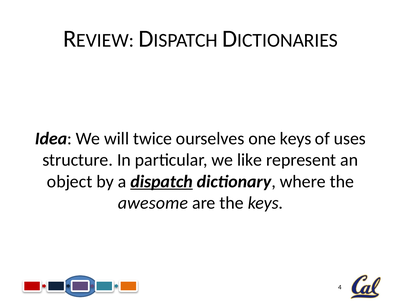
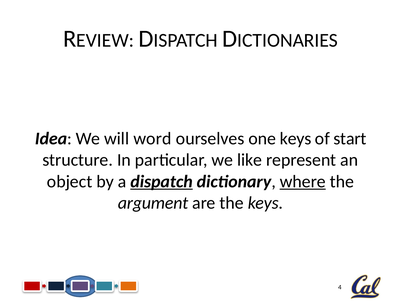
twice: twice -> word
uses: uses -> start
where underline: none -> present
awesome: awesome -> argument
